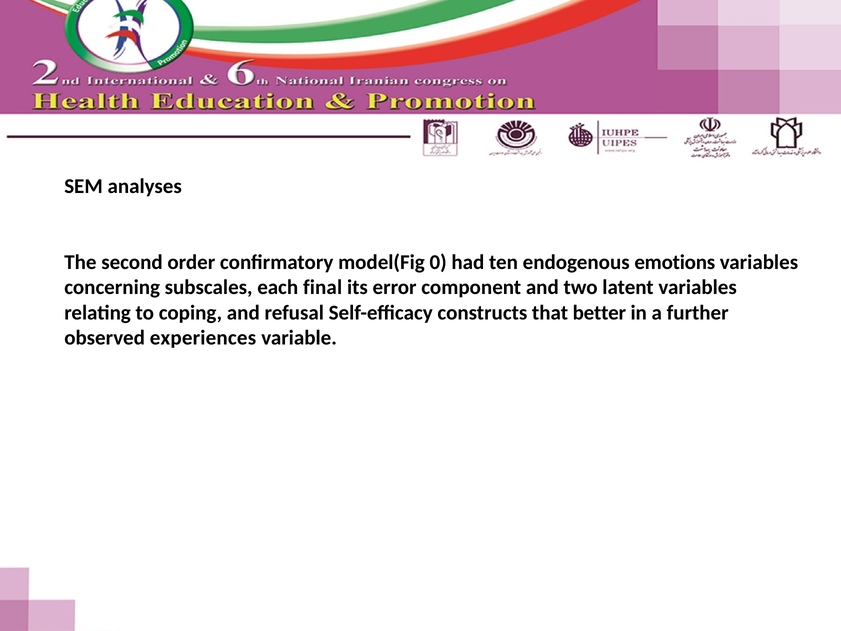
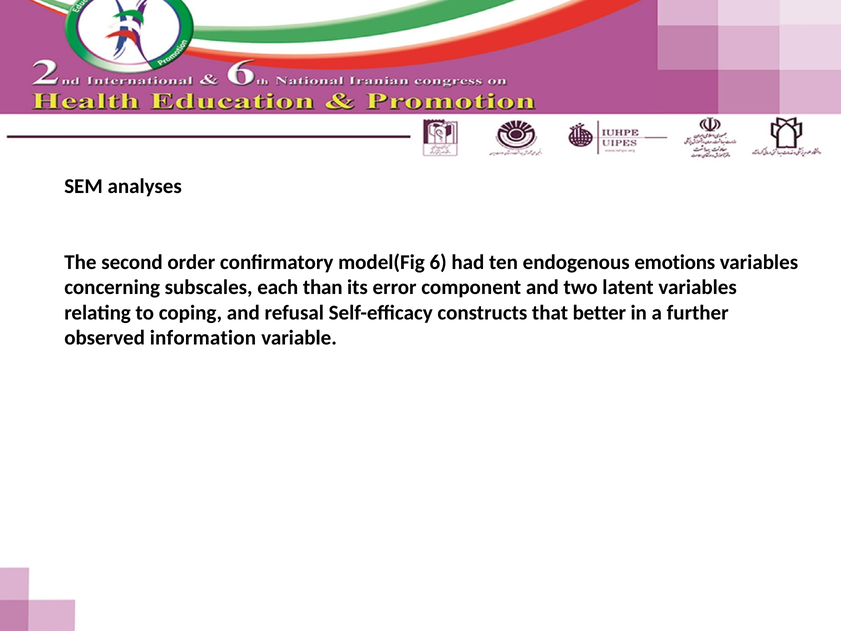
0: 0 -> 6
final: final -> than
experiences: experiences -> information
